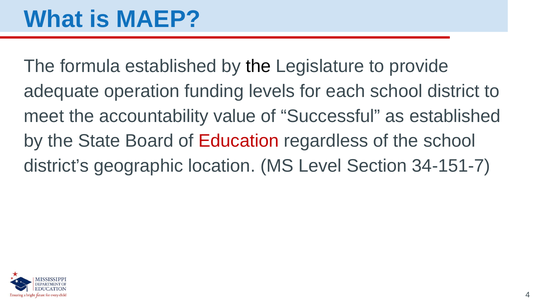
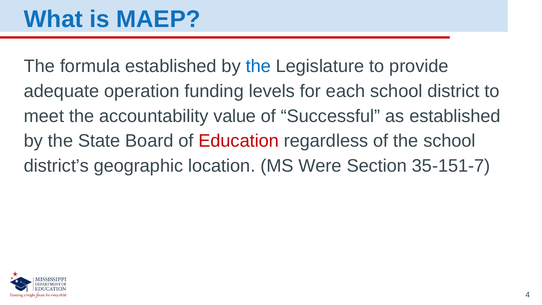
the at (258, 66) colour: black -> blue
Level: Level -> Were
34-151-7: 34-151-7 -> 35-151-7
